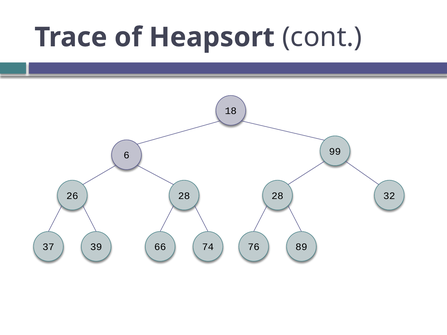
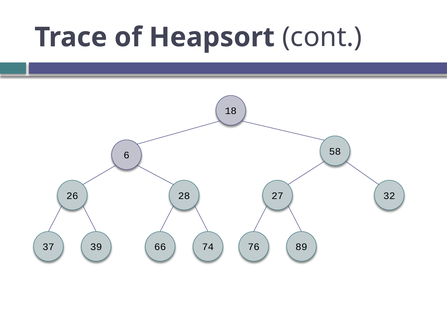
99: 99 -> 58
28 28: 28 -> 27
